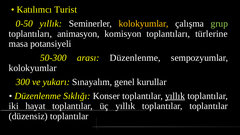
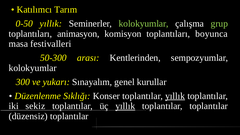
Turist: Turist -> Tarım
kolokyumlar at (144, 24) colour: yellow -> light green
türlerine: türlerine -> boyunca
potansiyeli: potansiyeli -> festivalleri
arası Düzenlenme: Düzenlenme -> Kentlerinden
hayat: hayat -> sekiz
yıllık at (125, 106) underline: none -> present
